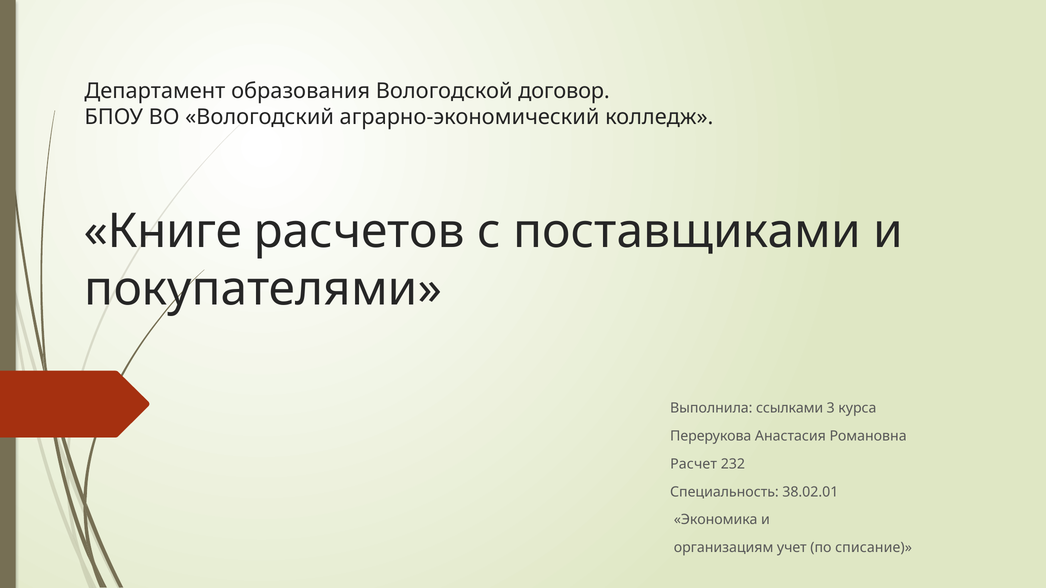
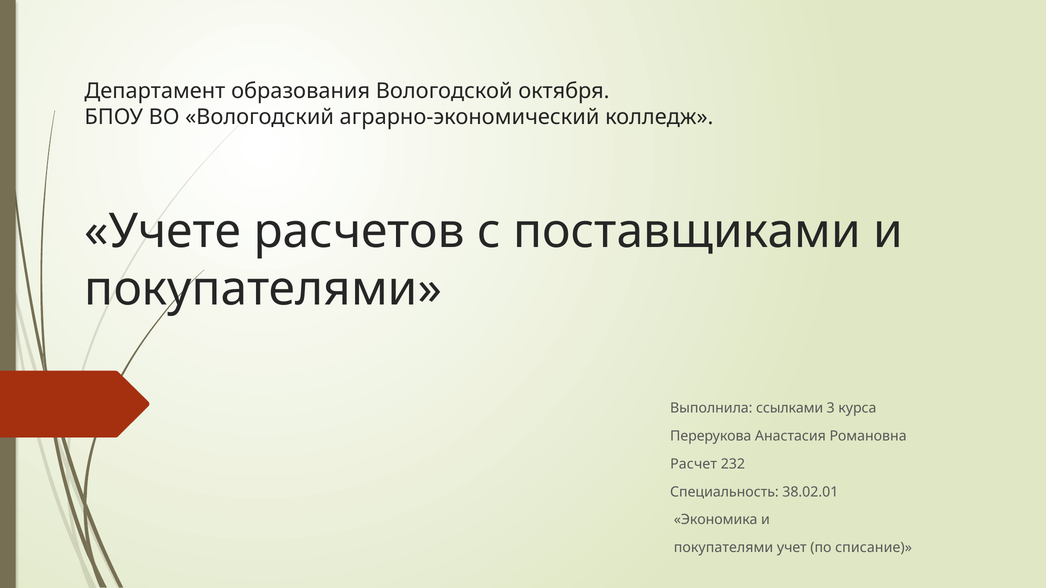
договор: договор -> октября
Книге: Книге -> Учете
организациям at (724, 548): организациям -> покупателями
